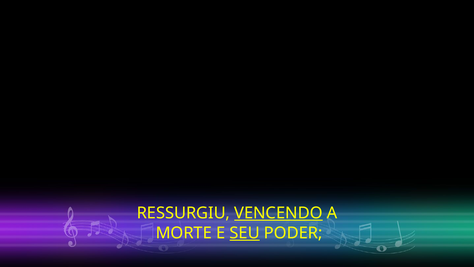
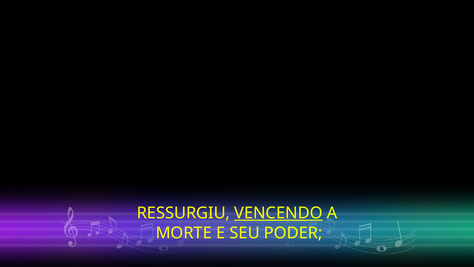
SEU underline: present -> none
